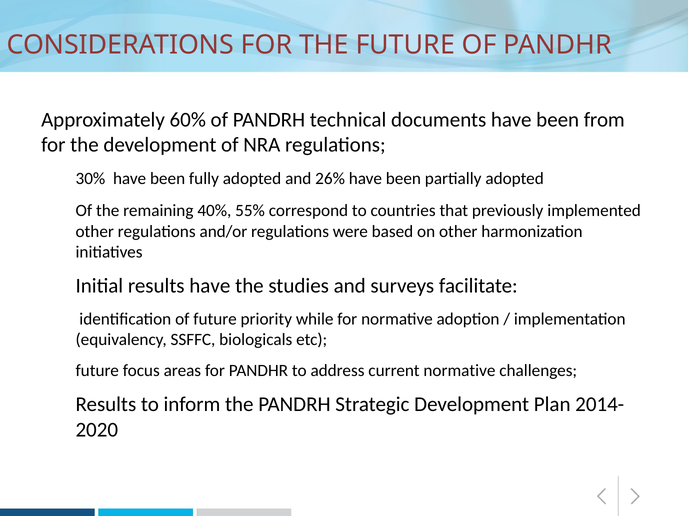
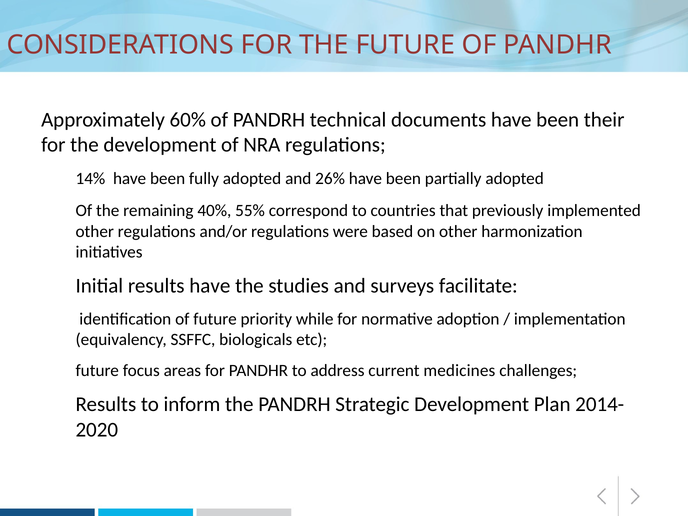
from: from -> their
30%: 30% -> 14%
current normative: normative -> medicines
